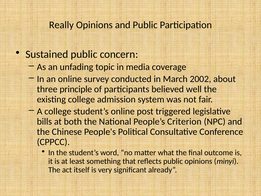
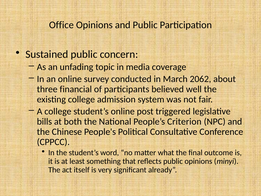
Really: Really -> Office
2002: 2002 -> 2062
principle: principle -> financial
